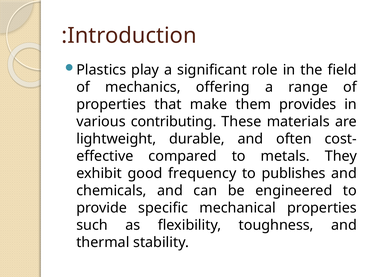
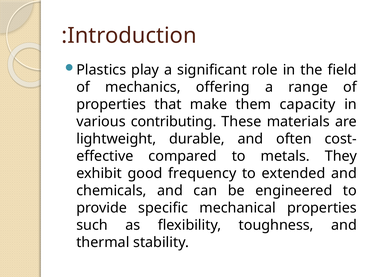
provides: provides -> capacity
publishes: publishes -> extended
